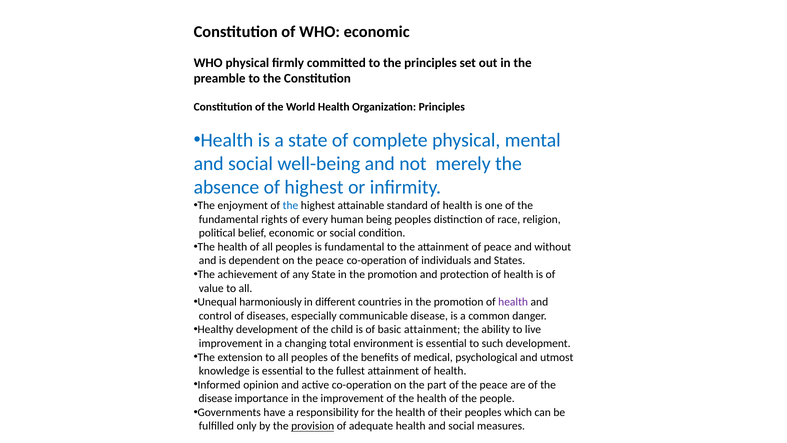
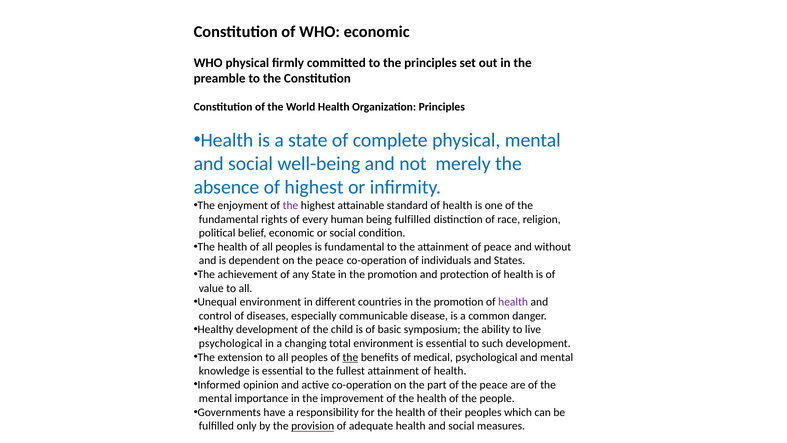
the at (290, 205) colour: blue -> purple
being peoples: peoples -> fulfilled
Unequal harmoniously: harmoniously -> environment
basic attainment: attainment -> symposium
improvement at (231, 343): improvement -> psychological
the at (350, 357) underline: none -> present
and utmost: utmost -> mental
disease at (216, 398): disease -> mental
